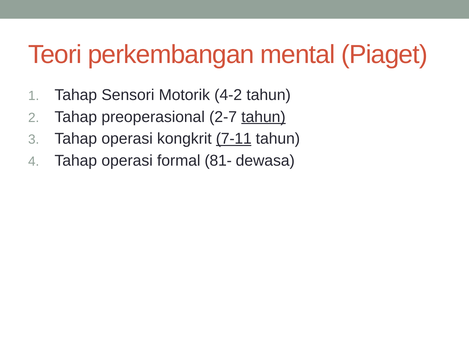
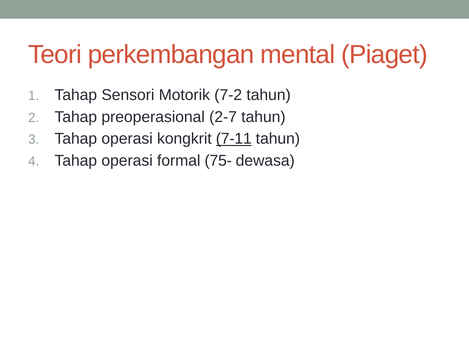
4-2: 4-2 -> 7-2
tahun at (263, 117) underline: present -> none
81-: 81- -> 75-
